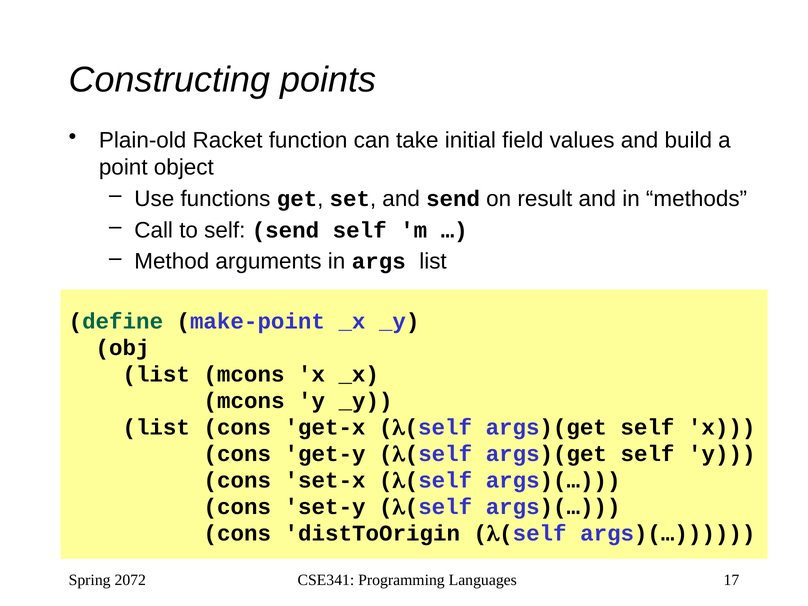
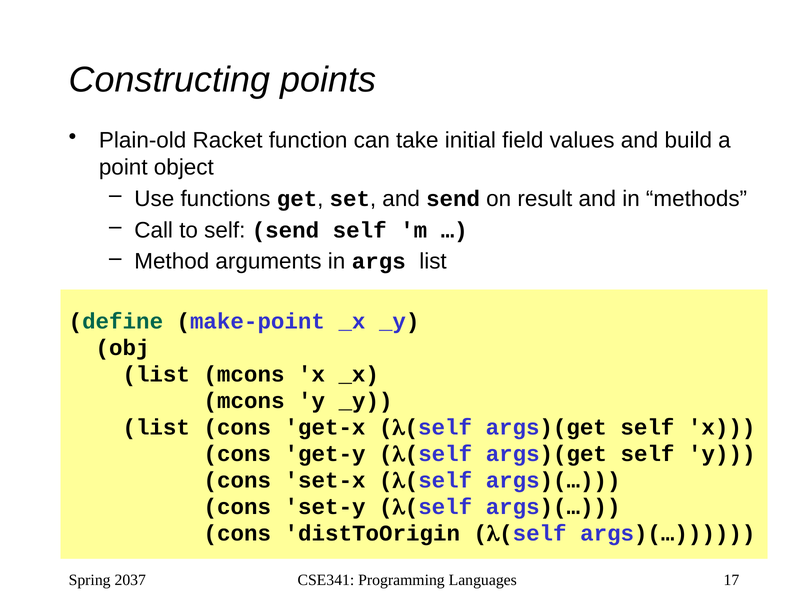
2072: 2072 -> 2037
